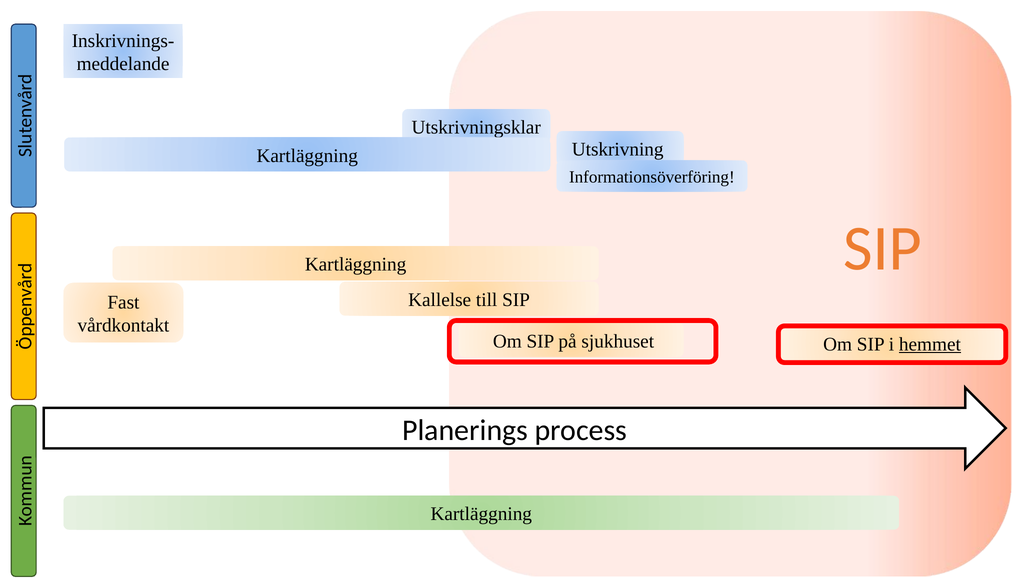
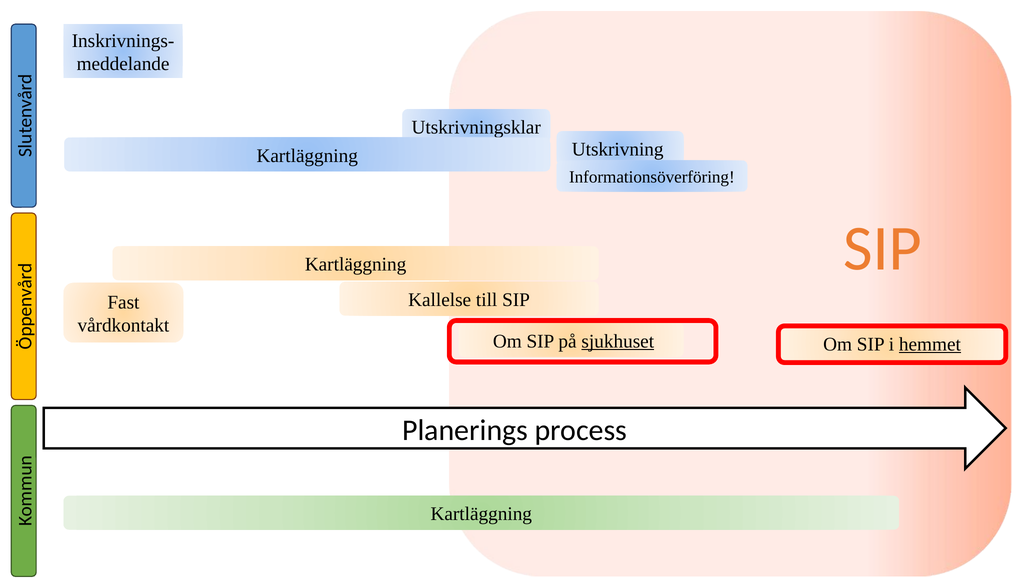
sjukhuset underline: none -> present
